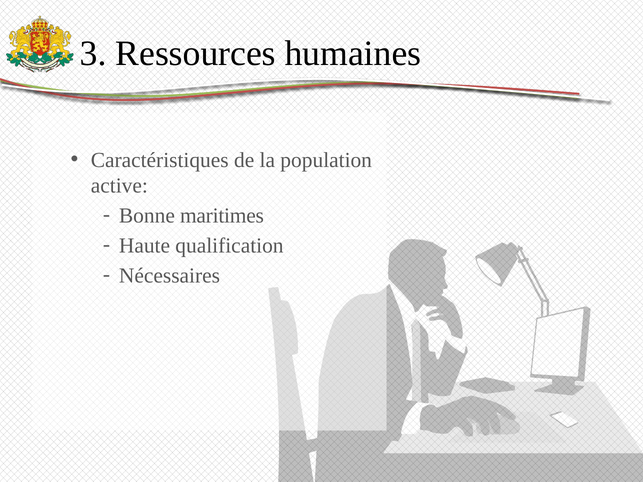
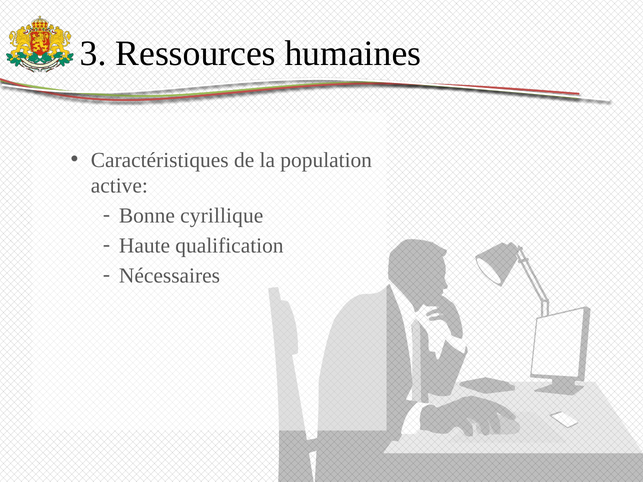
maritimes: maritimes -> cyrillique
